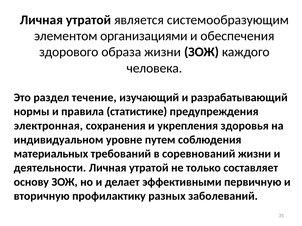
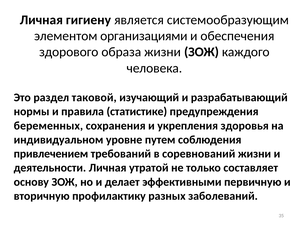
утратой at (88, 20): утратой -> гигиену
течение: течение -> таковой
электронная: электронная -> беременных
материальных: материальных -> привлечением
